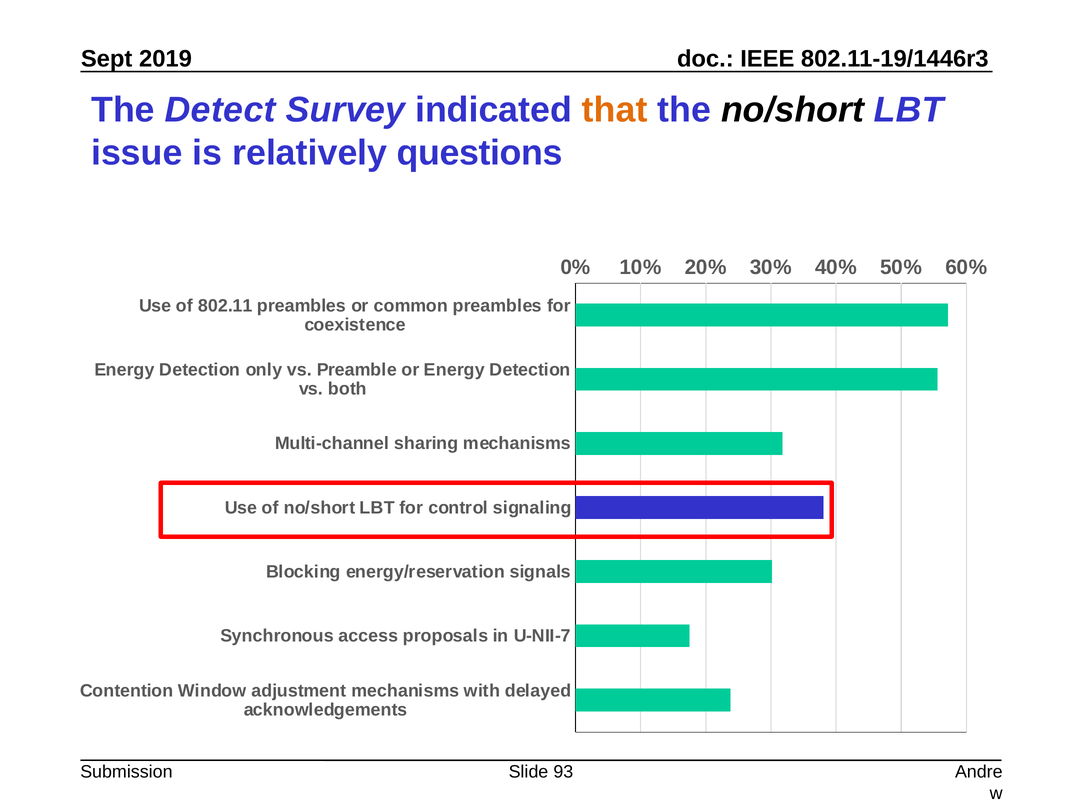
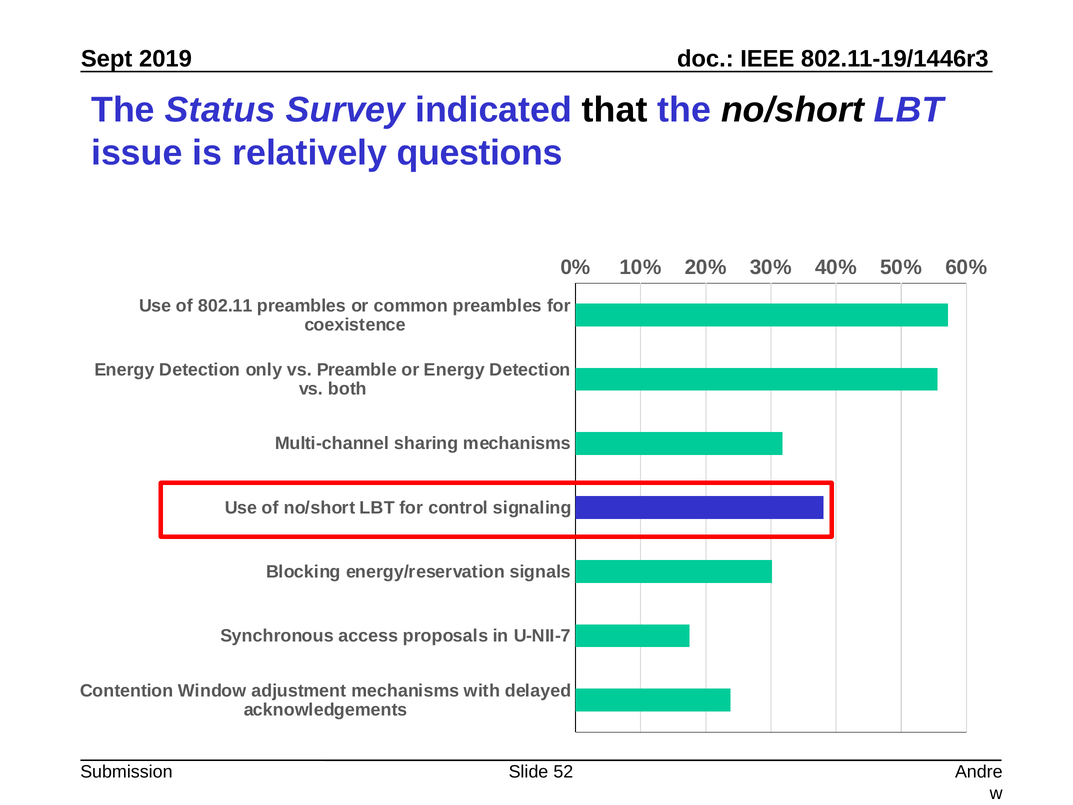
Detect: Detect -> Status
that colour: orange -> black
93: 93 -> 52
